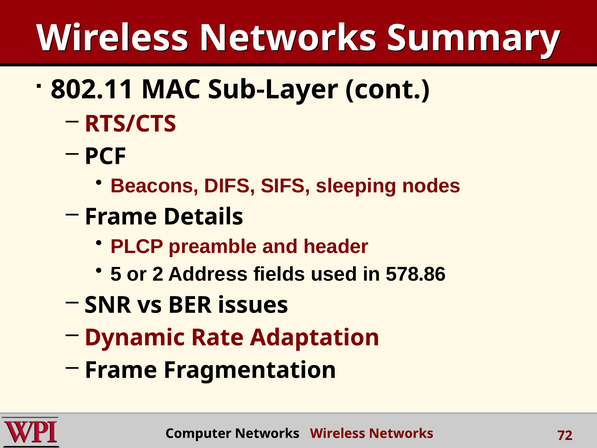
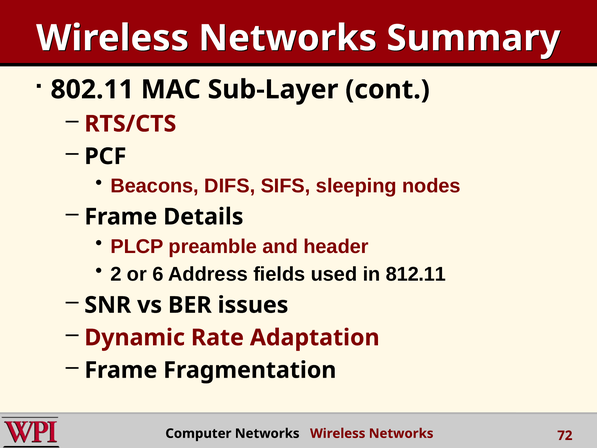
5: 5 -> 2
2: 2 -> 6
578.86: 578.86 -> 812.11
